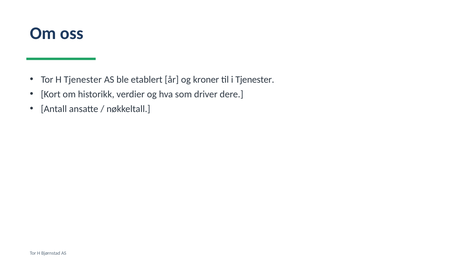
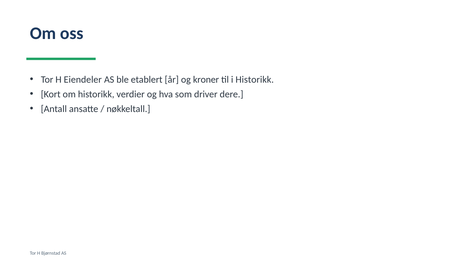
H Tjenester: Tjenester -> Eiendeler
i Tjenester: Tjenester -> Historikk
